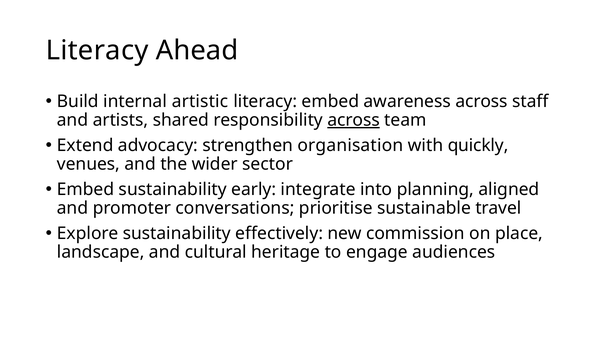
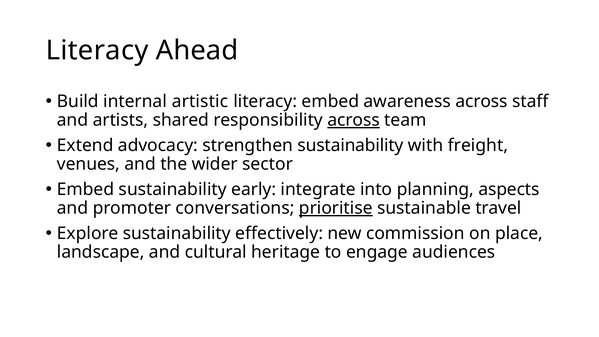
strengthen organisation: organisation -> sustainability
quickly: quickly -> freight
aligned: aligned -> aspects
prioritise underline: none -> present
